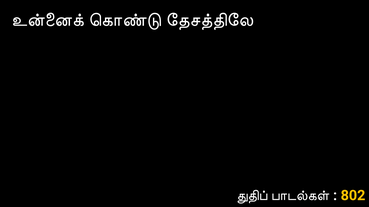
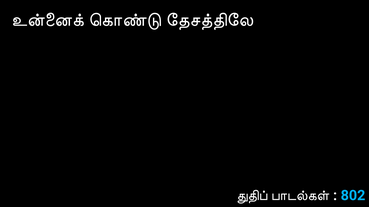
802 colour: yellow -> light blue
